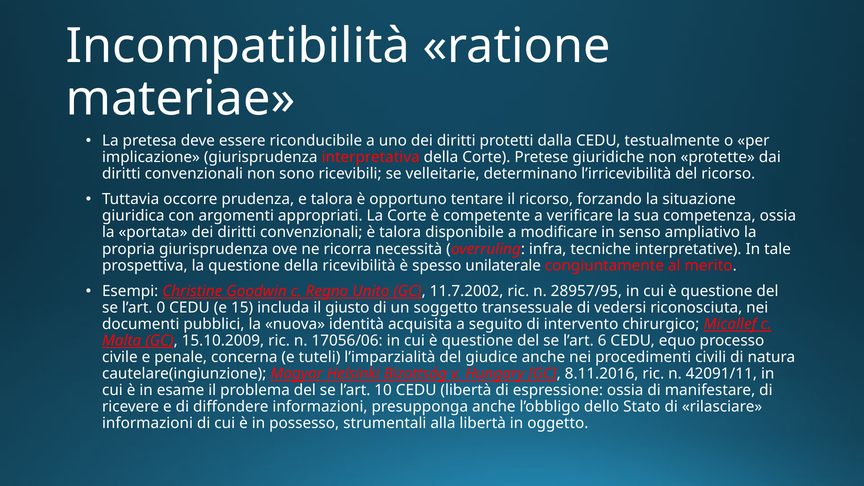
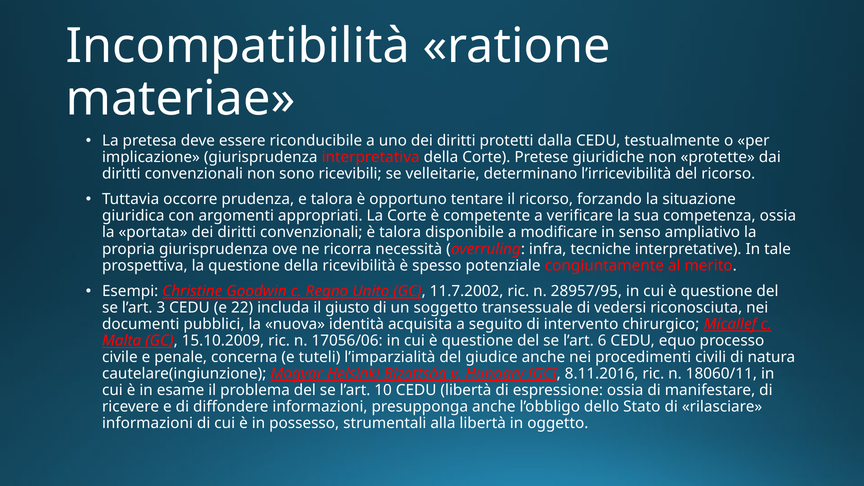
unilaterale: unilaterale -> potenziale
0: 0 -> 3
15: 15 -> 22
42091/11: 42091/11 -> 18060/11
